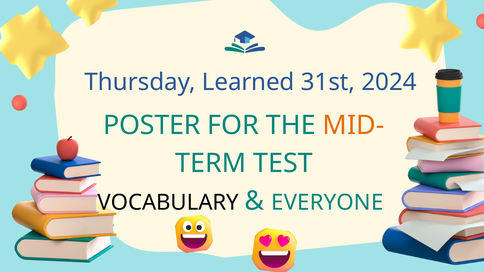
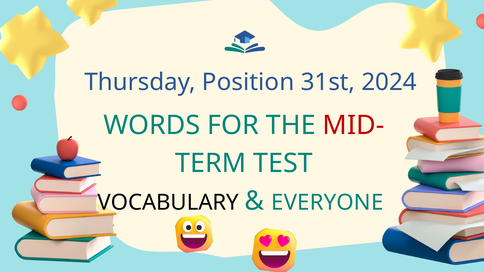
Learned: Learned -> Position
POSTER: POSTER -> WORDS
MID- colour: orange -> red
